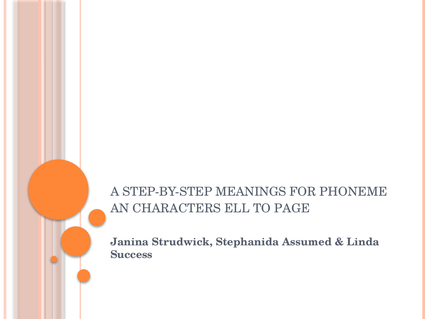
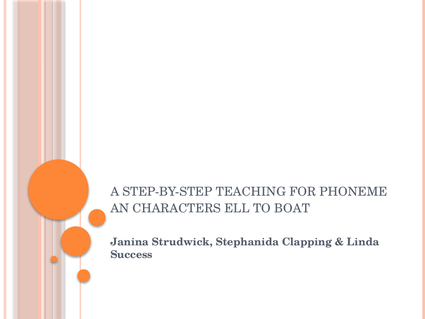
MEANINGS: MEANINGS -> TEACHING
PAGE: PAGE -> BOAT
Assumed: Assumed -> Clapping
